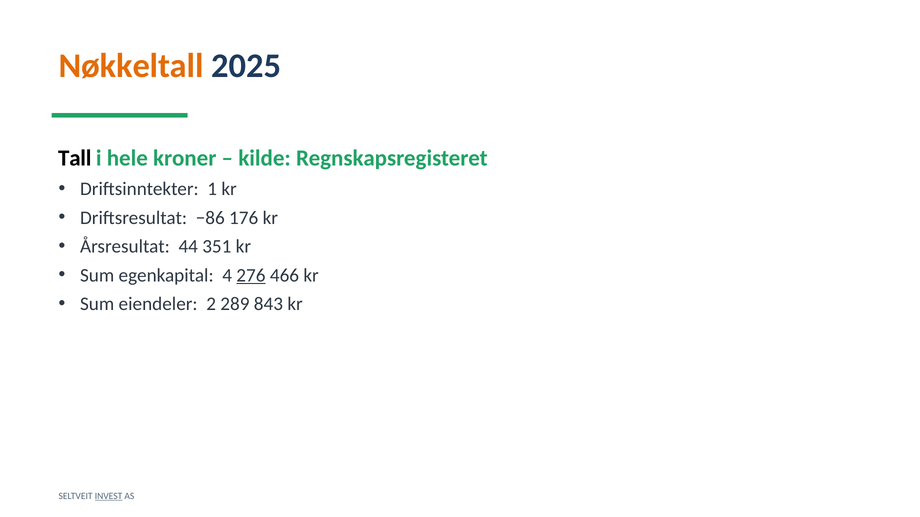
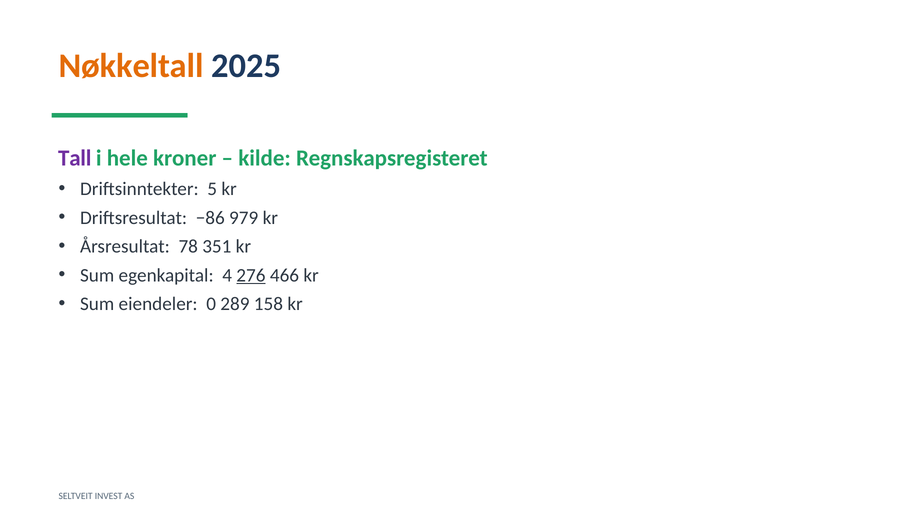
Tall colour: black -> purple
1: 1 -> 5
176: 176 -> 979
44: 44 -> 78
2: 2 -> 0
843: 843 -> 158
INVEST underline: present -> none
